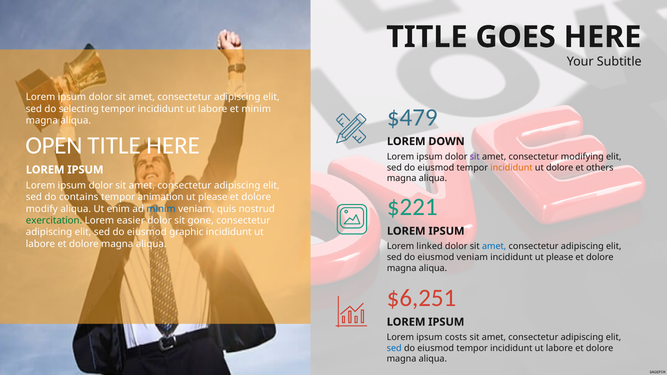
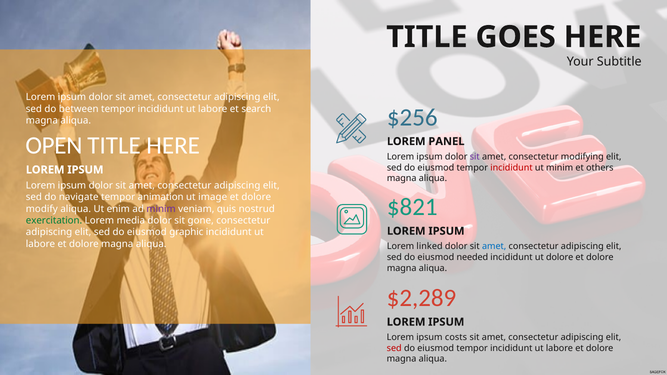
selecting: selecting -> between
et minim: minim -> search
$479: $479 -> $256
DOWN: DOWN -> PANEL
incididunt at (511, 168) colour: orange -> red
ut dolore: dolore -> minim
contains: contains -> navigate
please at (213, 197): please -> image
$221: $221 -> $821
minim at (161, 209) colour: blue -> purple
easier: easier -> media
eiusmod veniam: veniam -> needed
incididunt ut please: please -> dolore
$6,251: $6,251 -> $2,289
sed at (394, 348) colour: blue -> red
